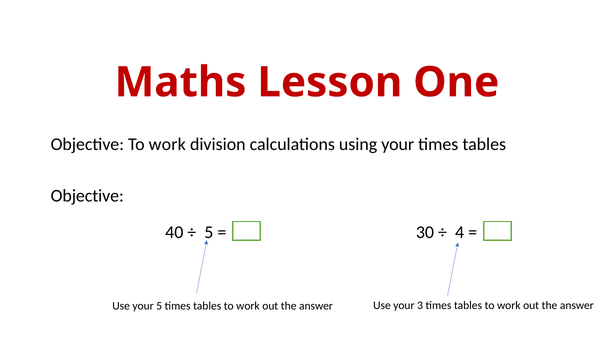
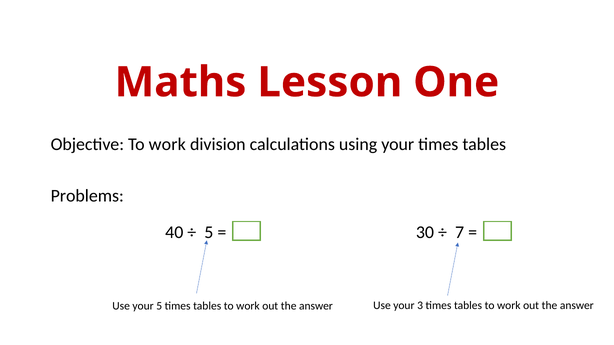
Objective at (87, 196): Objective -> Problems
4: 4 -> 7
